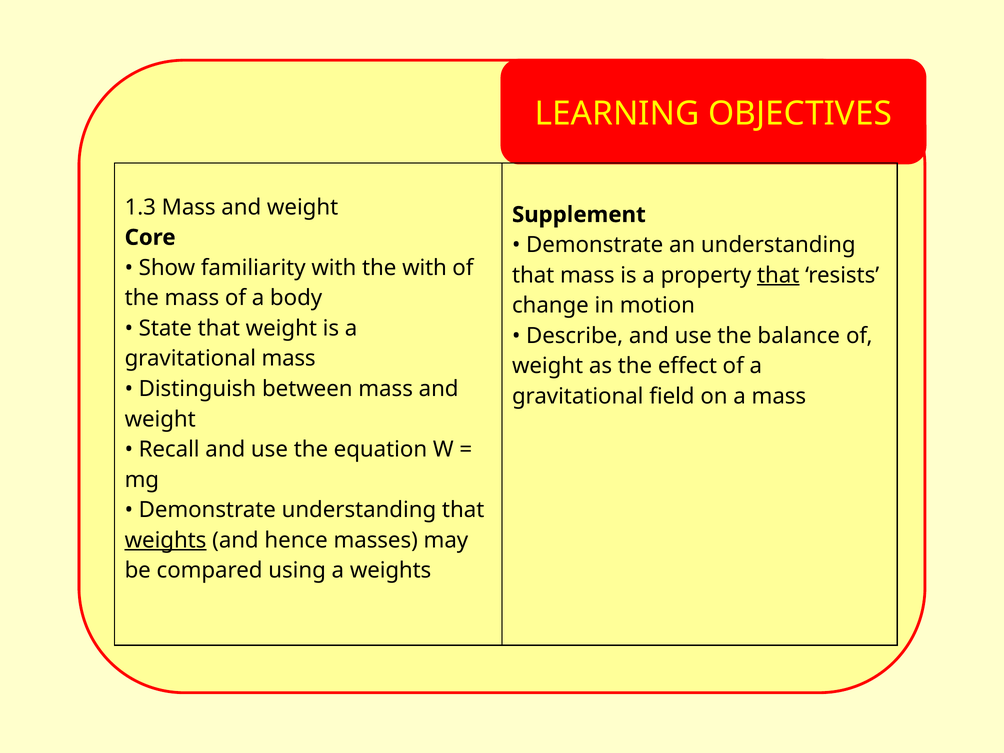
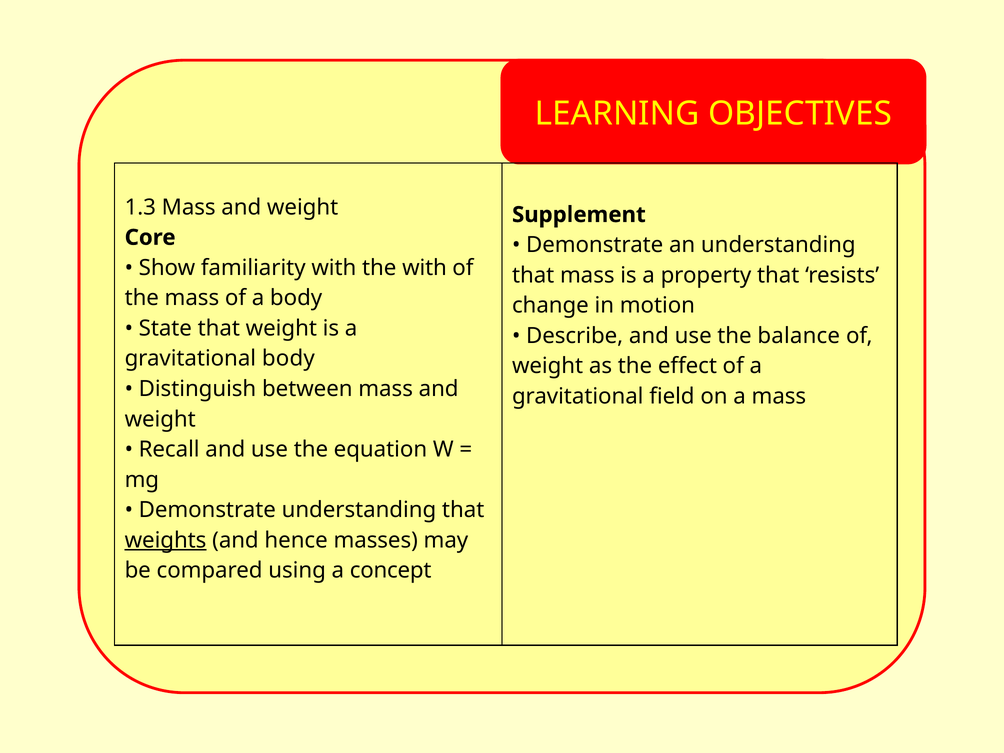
that at (778, 275) underline: present -> none
gravitational mass: mass -> body
a weights: weights -> concept
